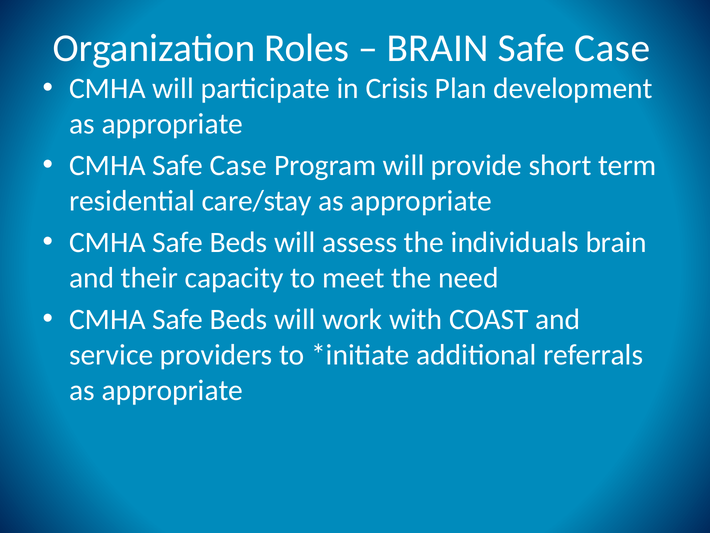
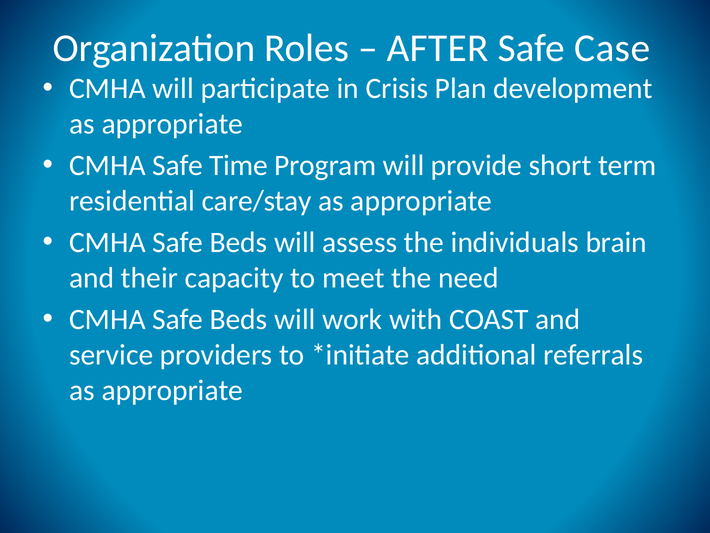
BRAIN at (438, 48): BRAIN -> AFTER
CMHA Safe Case: Case -> Time
